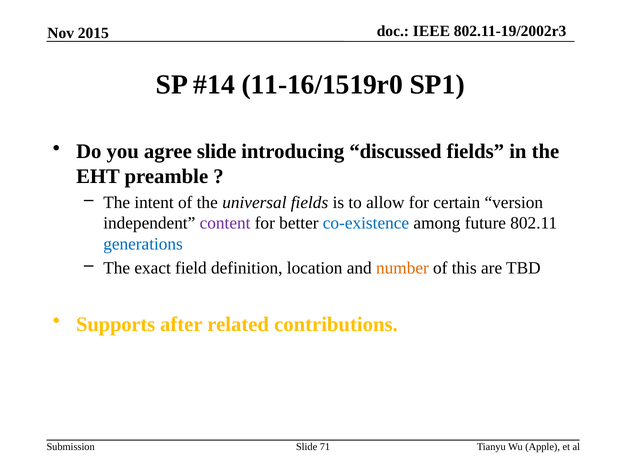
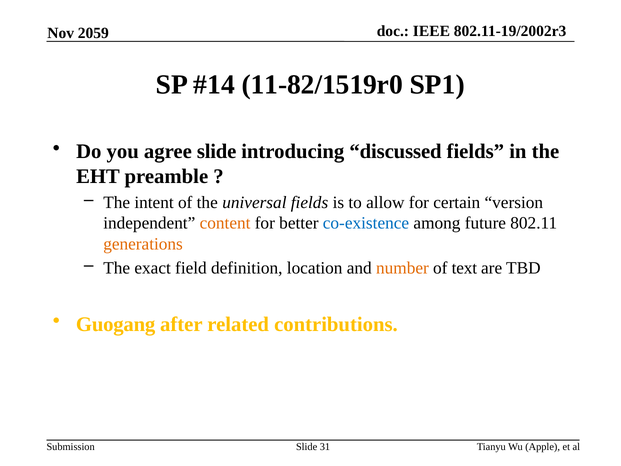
2015: 2015 -> 2059
11-16/1519r0: 11-16/1519r0 -> 11-82/1519r0
content colour: purple -> orange
generations colour: blue -> orange
this: this -> text
Supports: Supports -> Guogang
71: 71 -> 31
